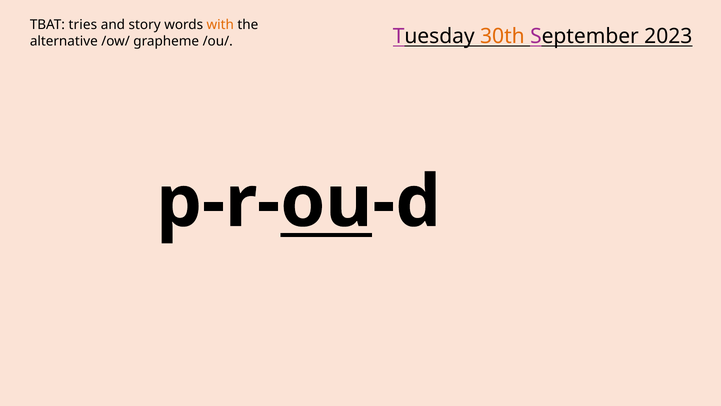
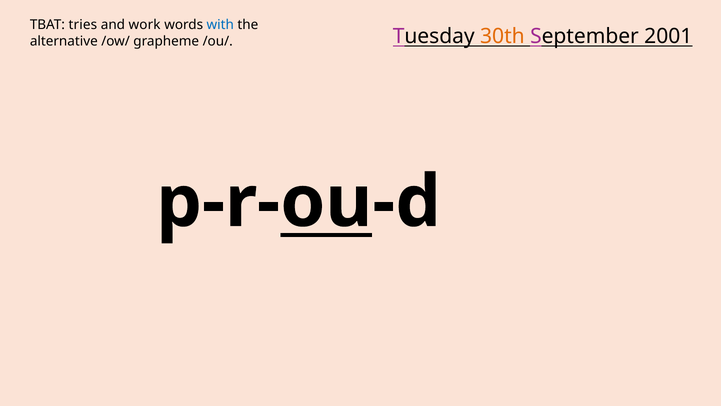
story: story -> work
with colour: orange -> blue
2023: 2023 -> 2001
